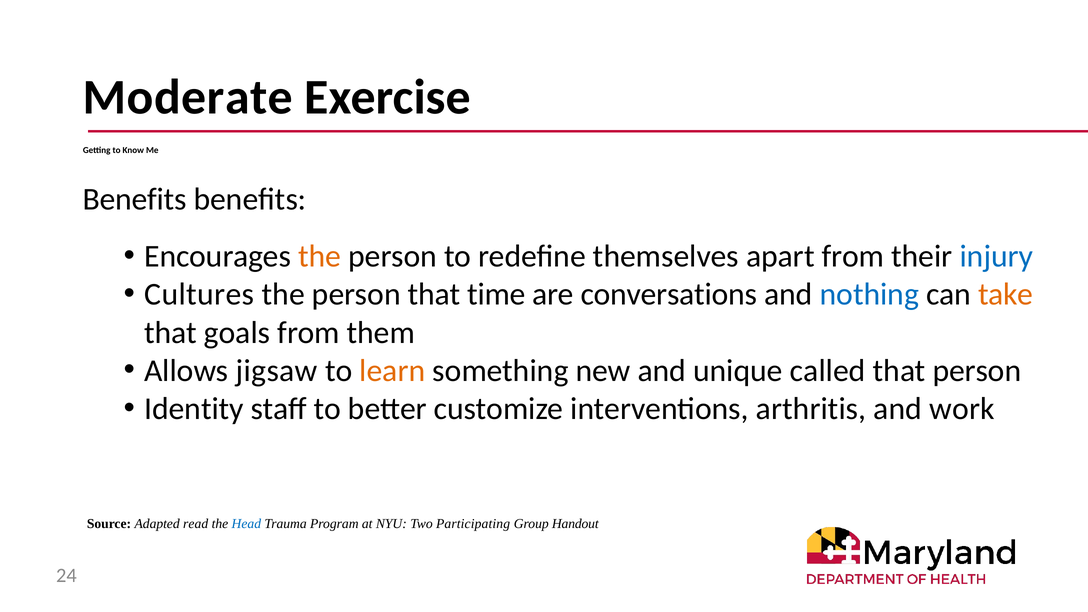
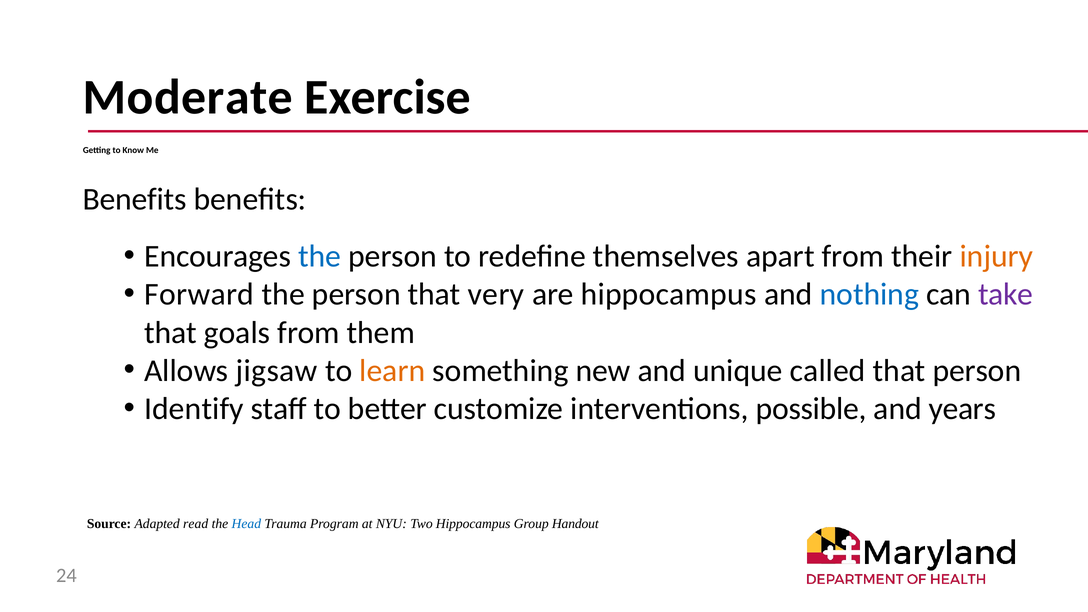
the at (320, 256) colour: orange -> blue
injury colour: blue -> orange
Cultures: Cultures -> Forward
time: time -> very
are conversations: conversations -> hippocampus
take colour: orange -> purple
Identity: Identity -> Identify
arthritis: arthritis -> possible
work: work -> years
Two Participating: Participating -> Hippocampus
